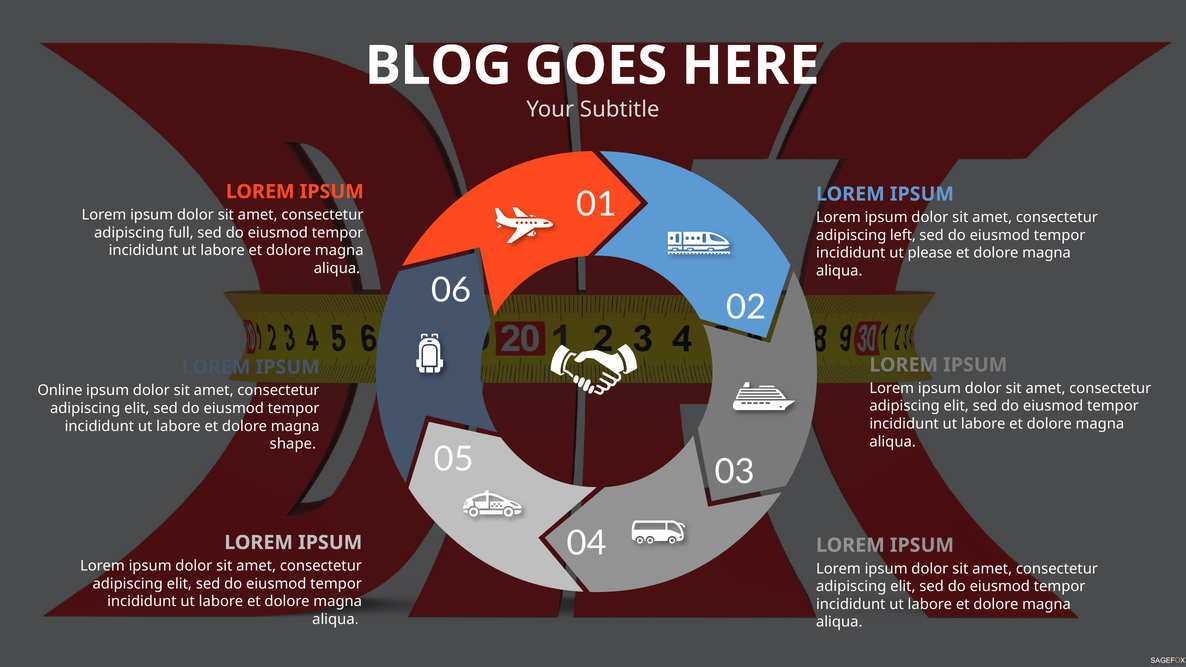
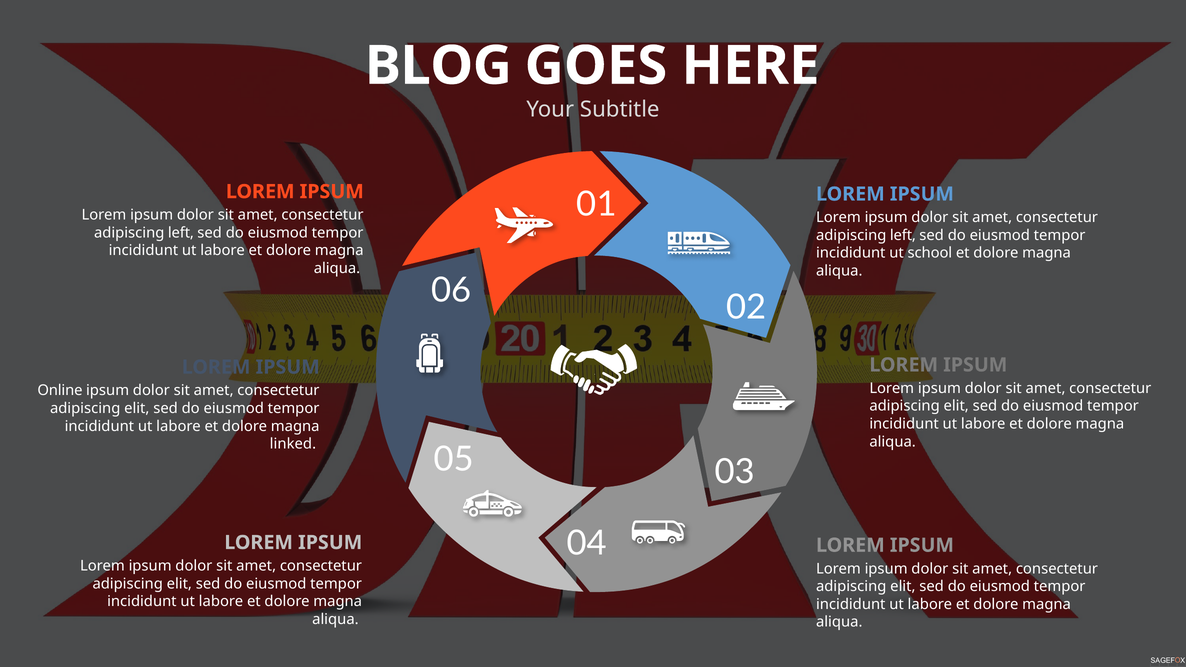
full at (181, 233): full -> left
please: please -> school
shape: shape -> linked
